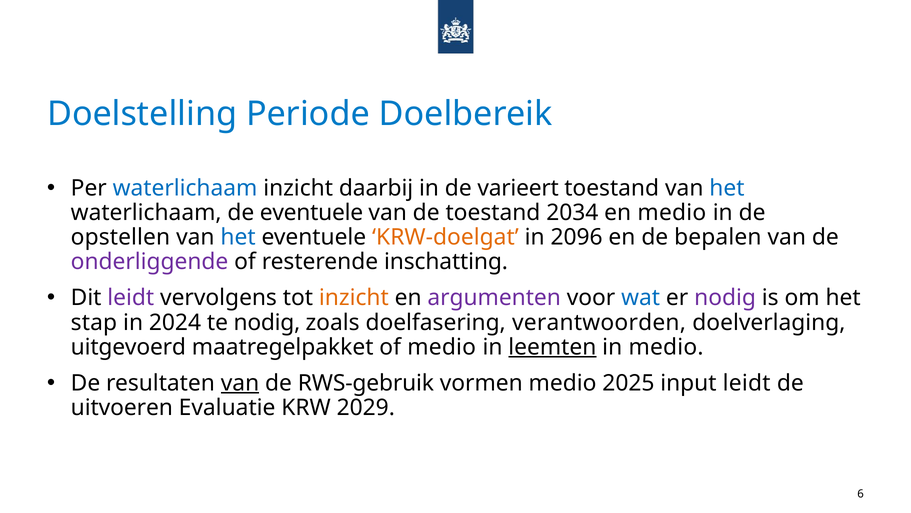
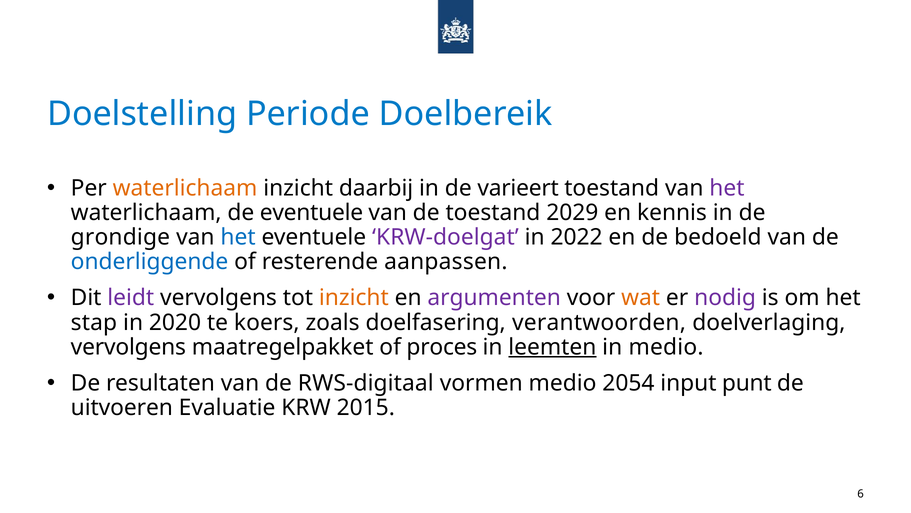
waterlichaam at (185, 188) colour: blue -> orange
het at (727, 188) colour: blue -> purple
2034: 2034 -> 2029
en medio: medio -> kennis
opstellen: opstellen -> grondige
KRW-doelgat colour: orange -> purple
2096: 2096 -> 2022
bepalen: bepalen -> bedoeld
onderliggende colour: purple -> blue
inschatting: inschatting -> aanpassen
wat colour: blue -> orange
2024: 2024 -> 2020
te nodig: nodig -> koers
uitgevoerd at (128, 347): uitgevoerd -> vervolgens
of medio: medio -> proces
van at (240, 383) underline: present -> none
RWS-gebruik: RWS-gebruik -> RWS-digitaal
2025: 2025 -> 2054
input leidt: leidt -> punt
2029: 2029 -> 2015
